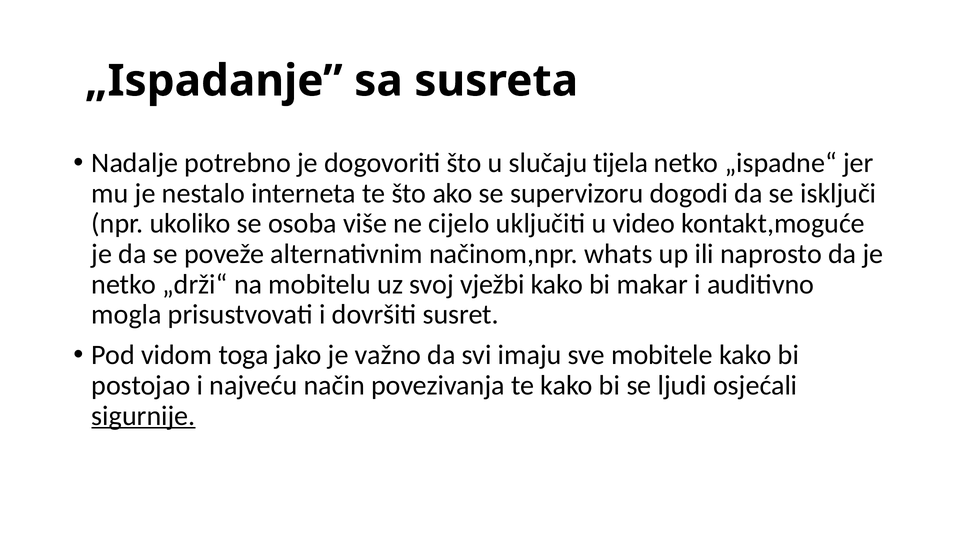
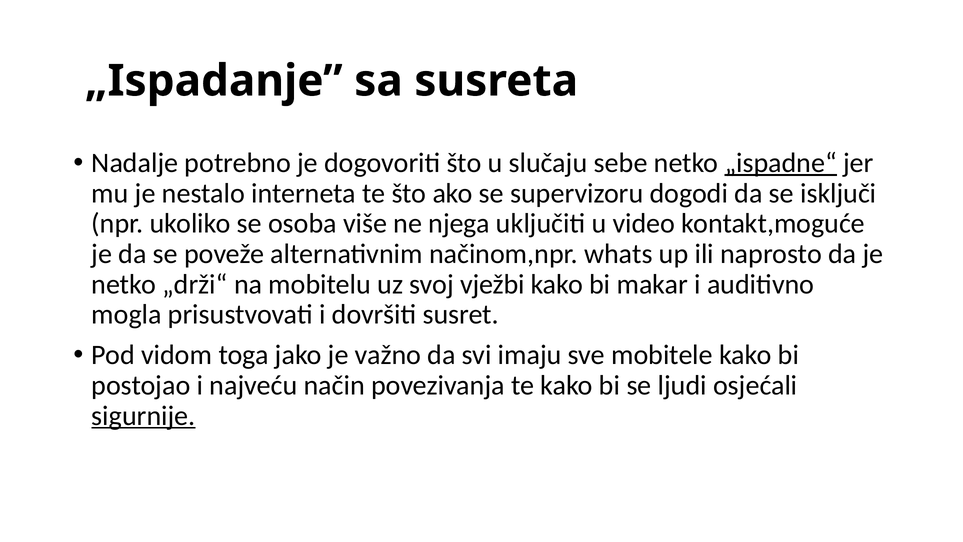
tijela: tijela -> sebe
„ispadne“ underline: none -> present
cijelo: cijelo -> njega
